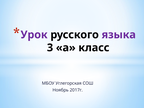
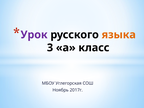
языка colour: purple -> orange
